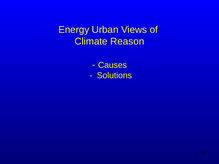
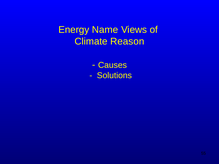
Urban: Urban -> Name
